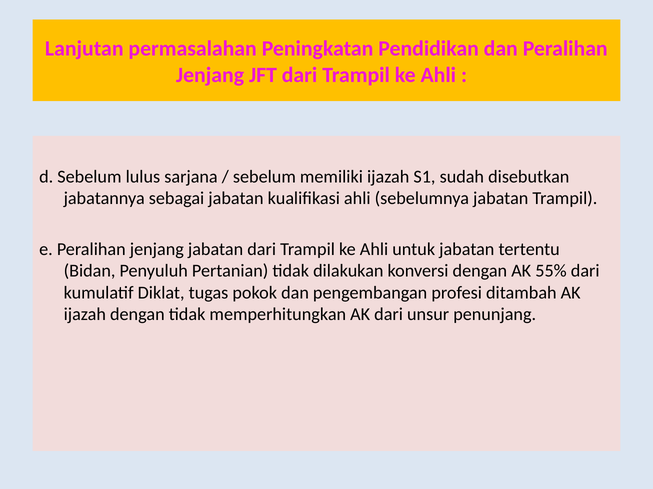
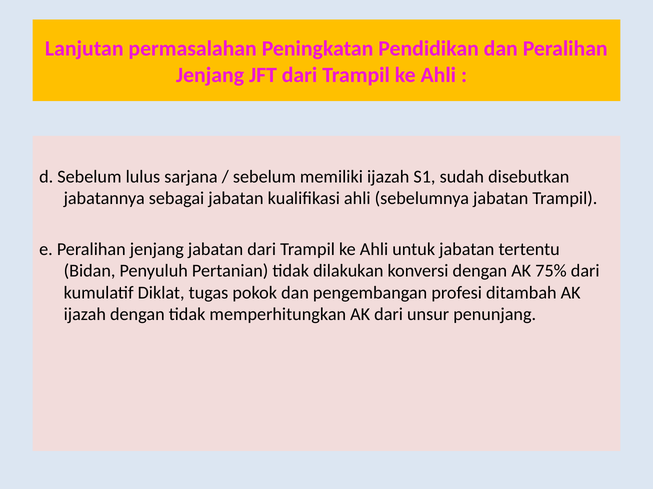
55%: 55% -> 75%
